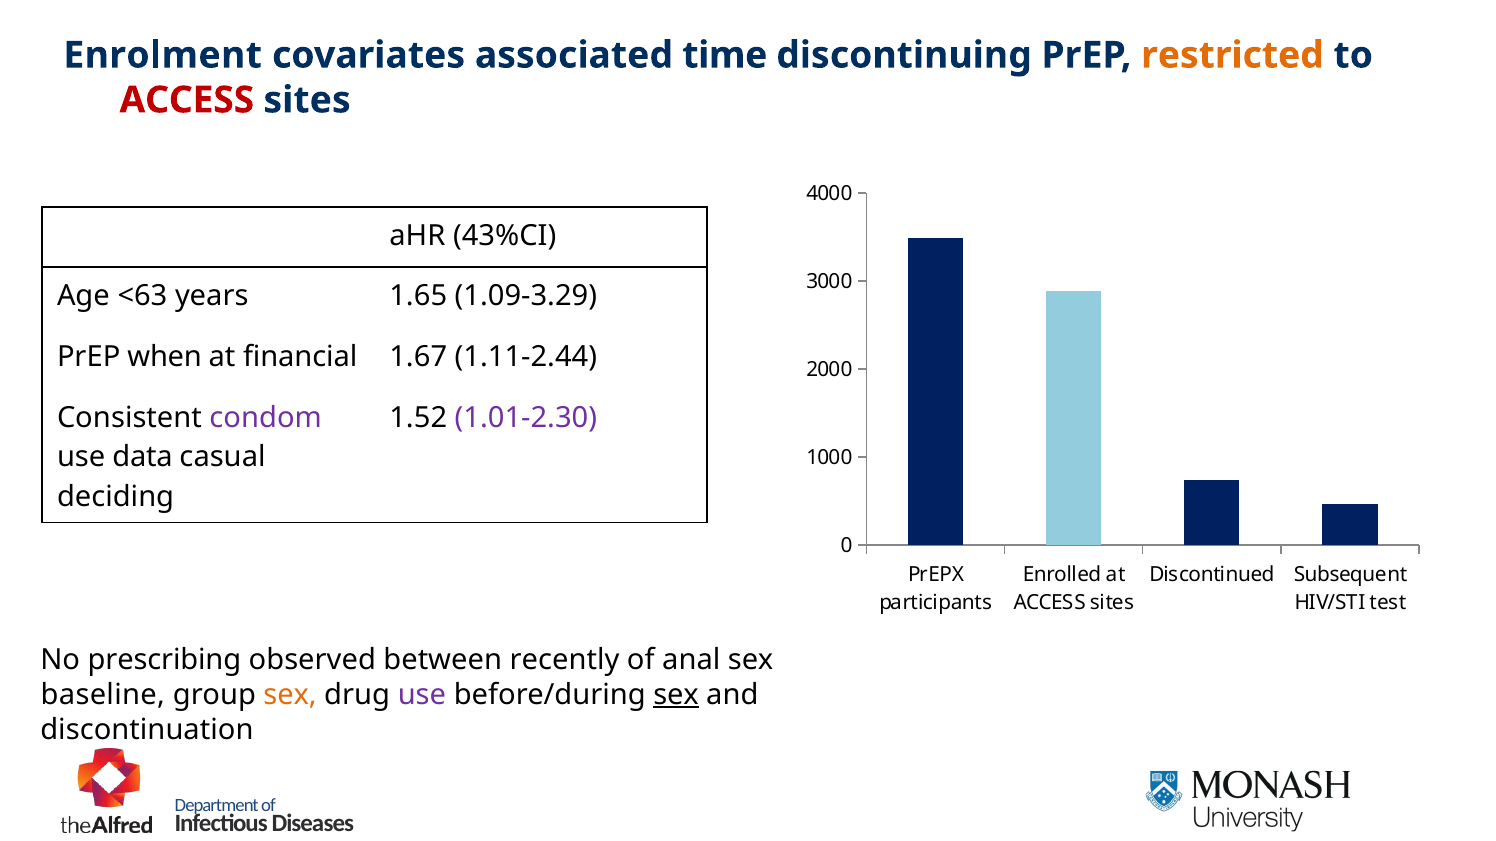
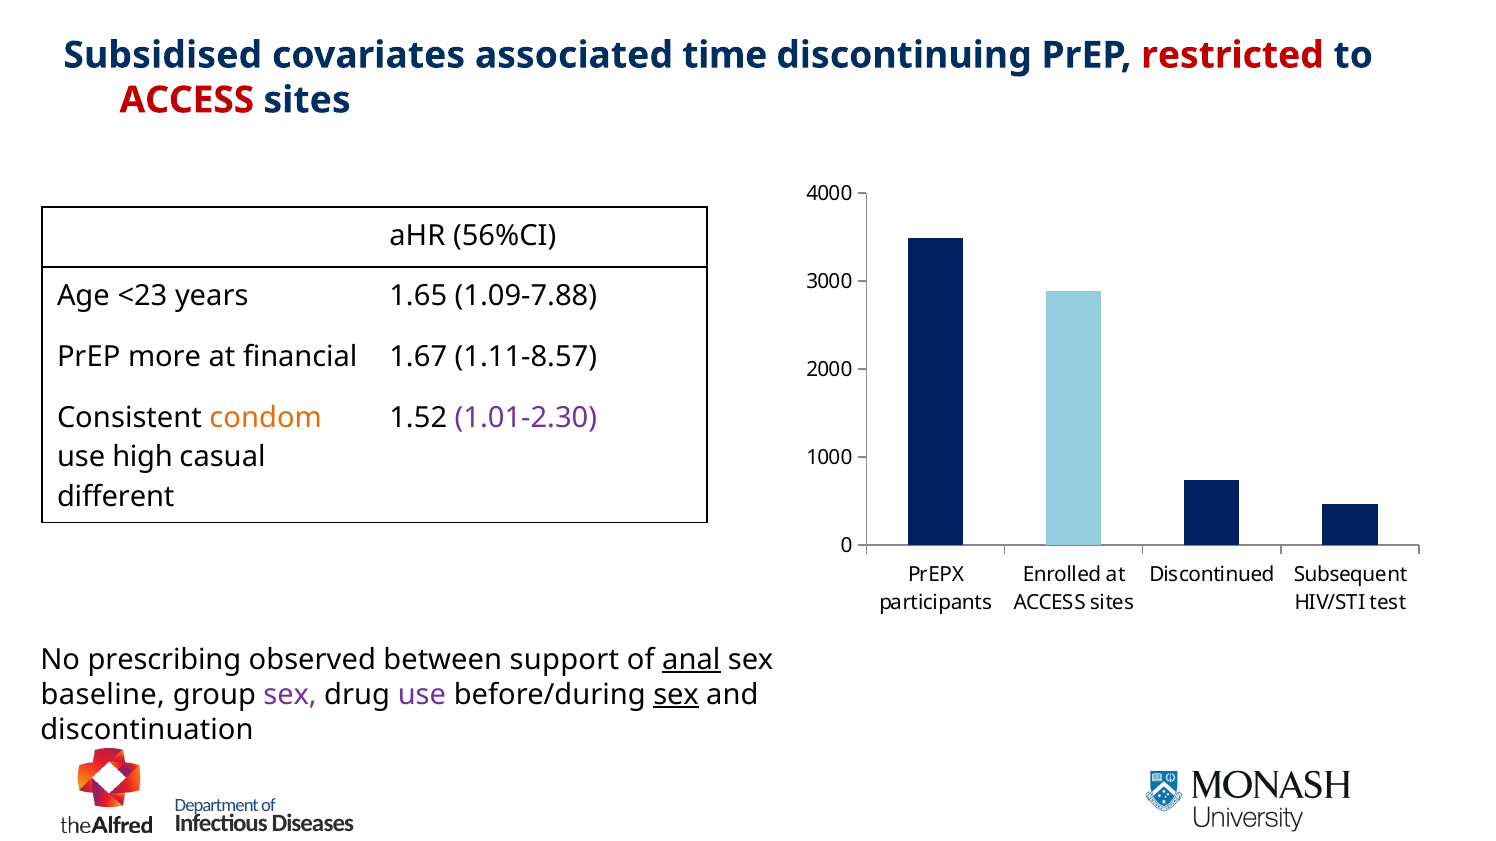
Enrolment: Enrolment -> Subsidised
restricted colour: orange -> red
43%CI: 43%CI -> 56%CI
<63: <63 -> <23
1.09-3.29: 1.09-3.29 -> 1.09-7.88
when: when -> more
1.11-2.44: 1.11-2.44 -> 1.11-8.57
condom colour: purple -> orange
data: data -> high
deciding: deciding -> different
recently: recently -> support
anal underline: none -> present
sex at (290, 695) colour: orange -> purple
